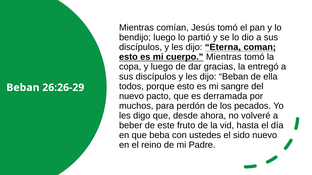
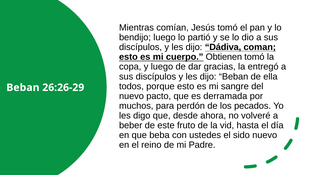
Eterna: Eterna -> Dádiva
cuerpo Mientras: Mientras -> Obtienen
